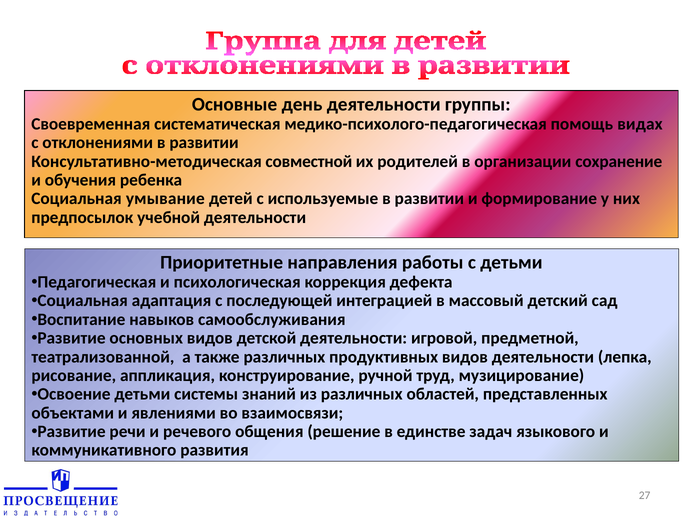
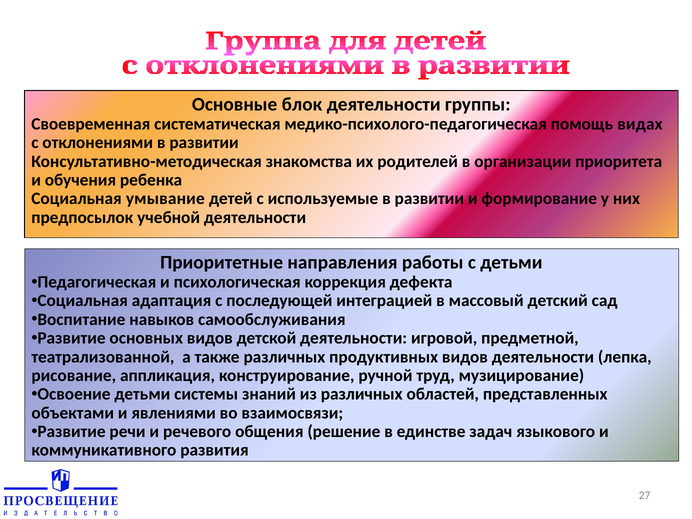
день: день -> блок
совместной: совместной -> знакомства
сохранение: сохранение -> приоритета
